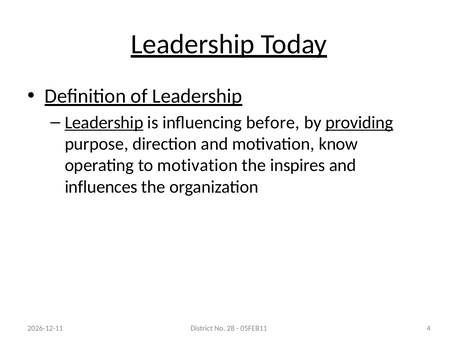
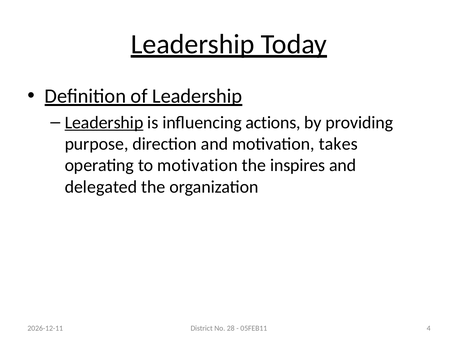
before: before -> actions
providing underline: present -> none
know: know -> takes
influences: influences -> delegated
